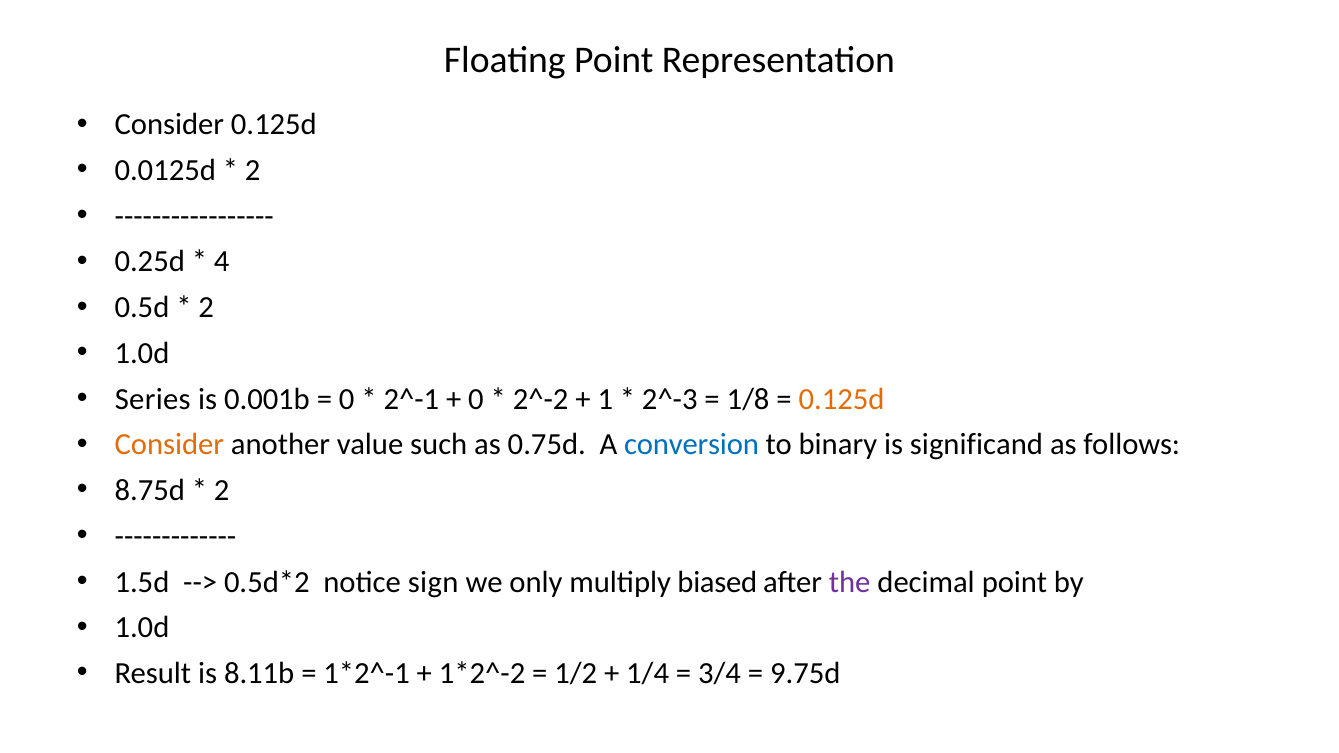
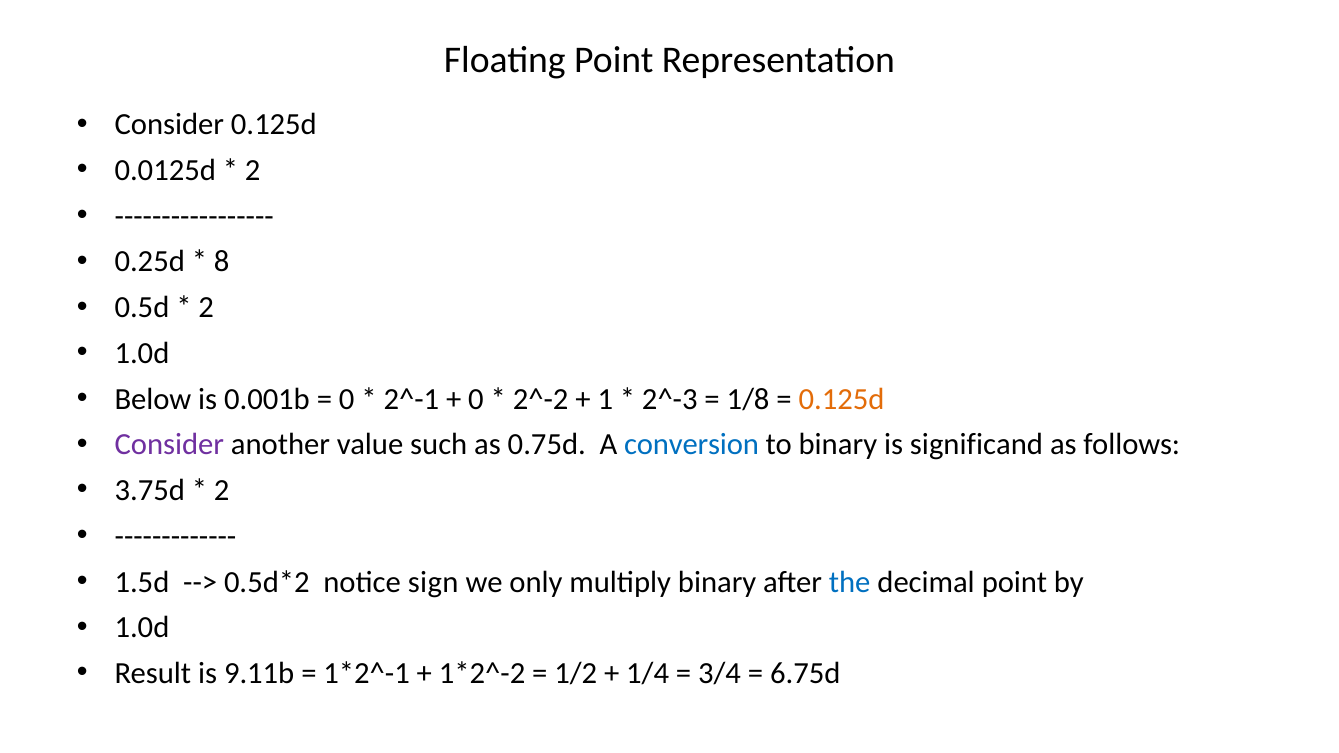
4: 4 -> 8
Series: Series -> Below
Consider at (169, 445) colour: orange -> purple
8.75d: 8.75d -> 3.75d
multiply biased: biased -> binary
the colour: purple -> blue
8.11b: 8.11b -> 9.11b
9.75d: 9.75d -> 6.75d
